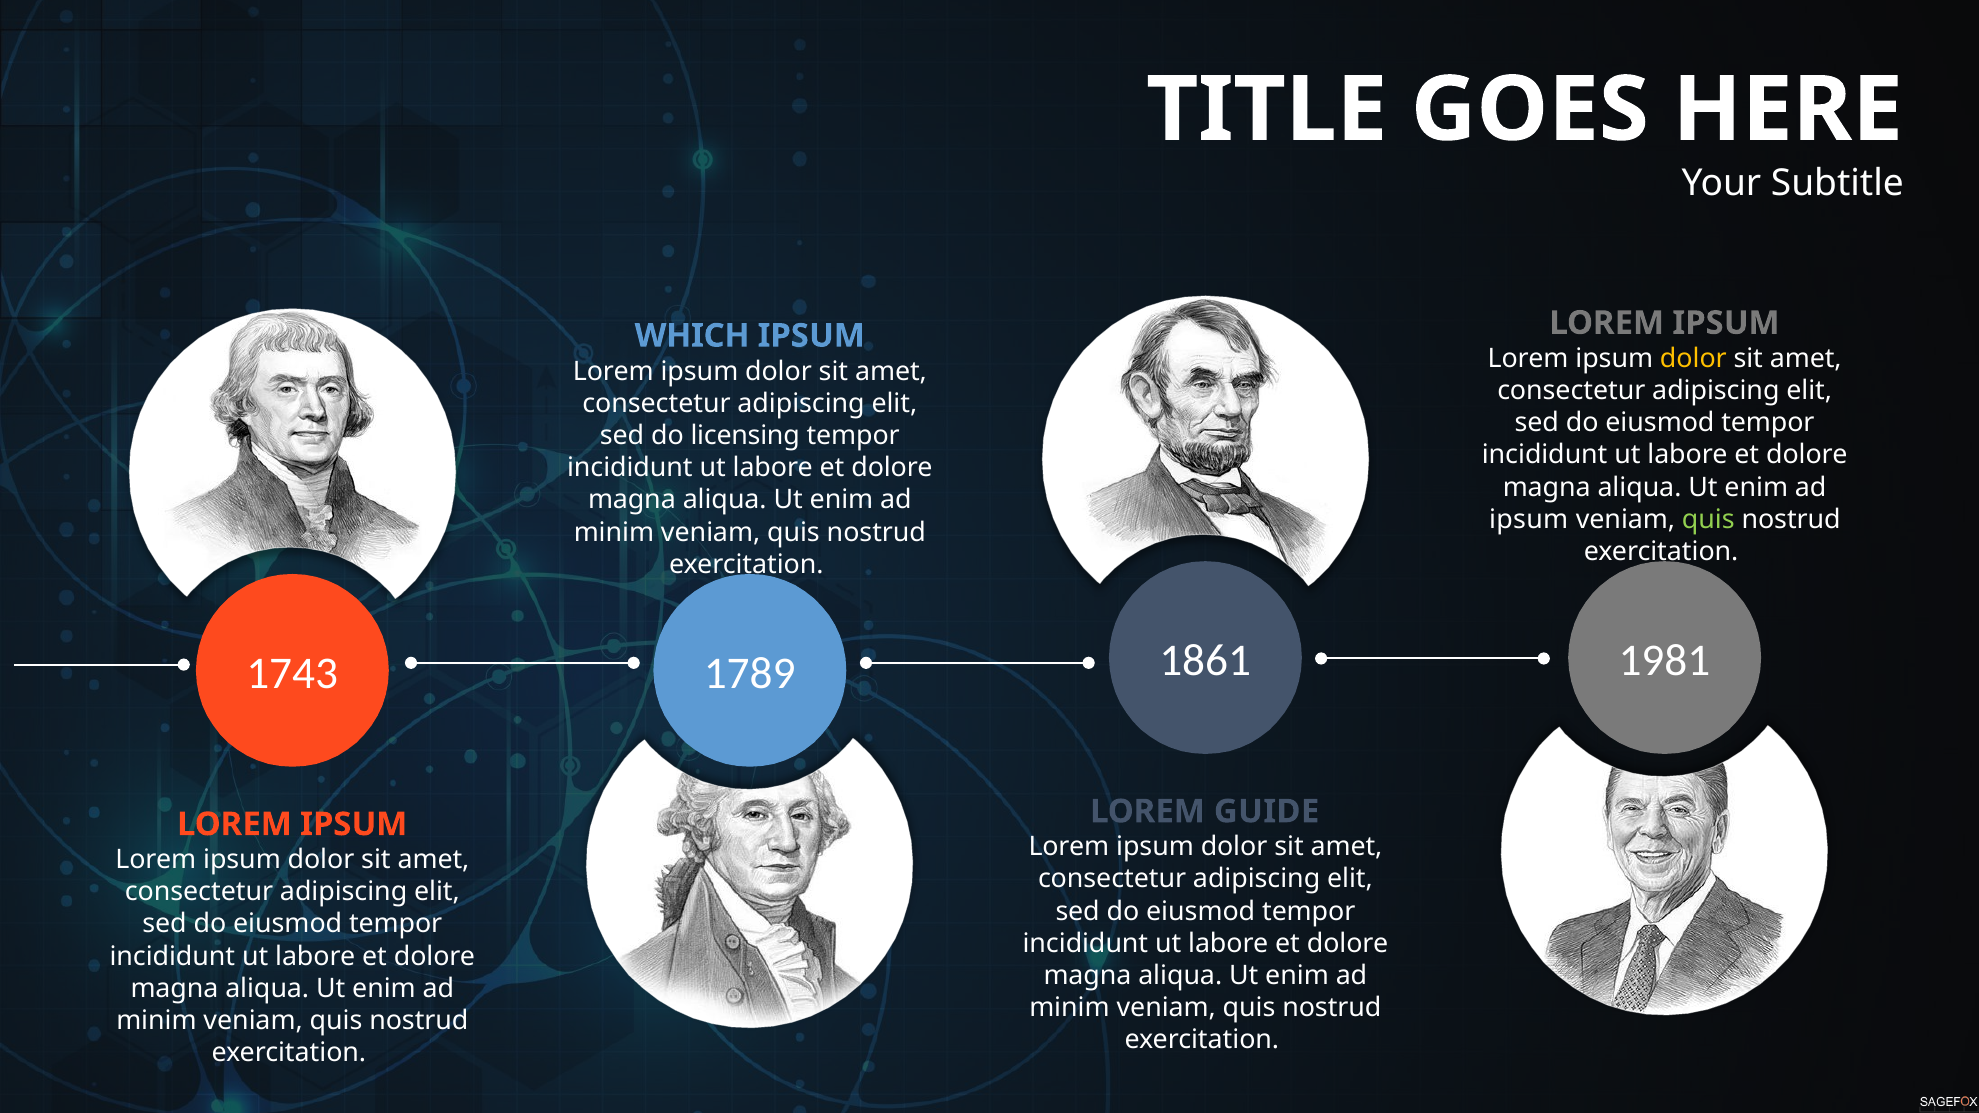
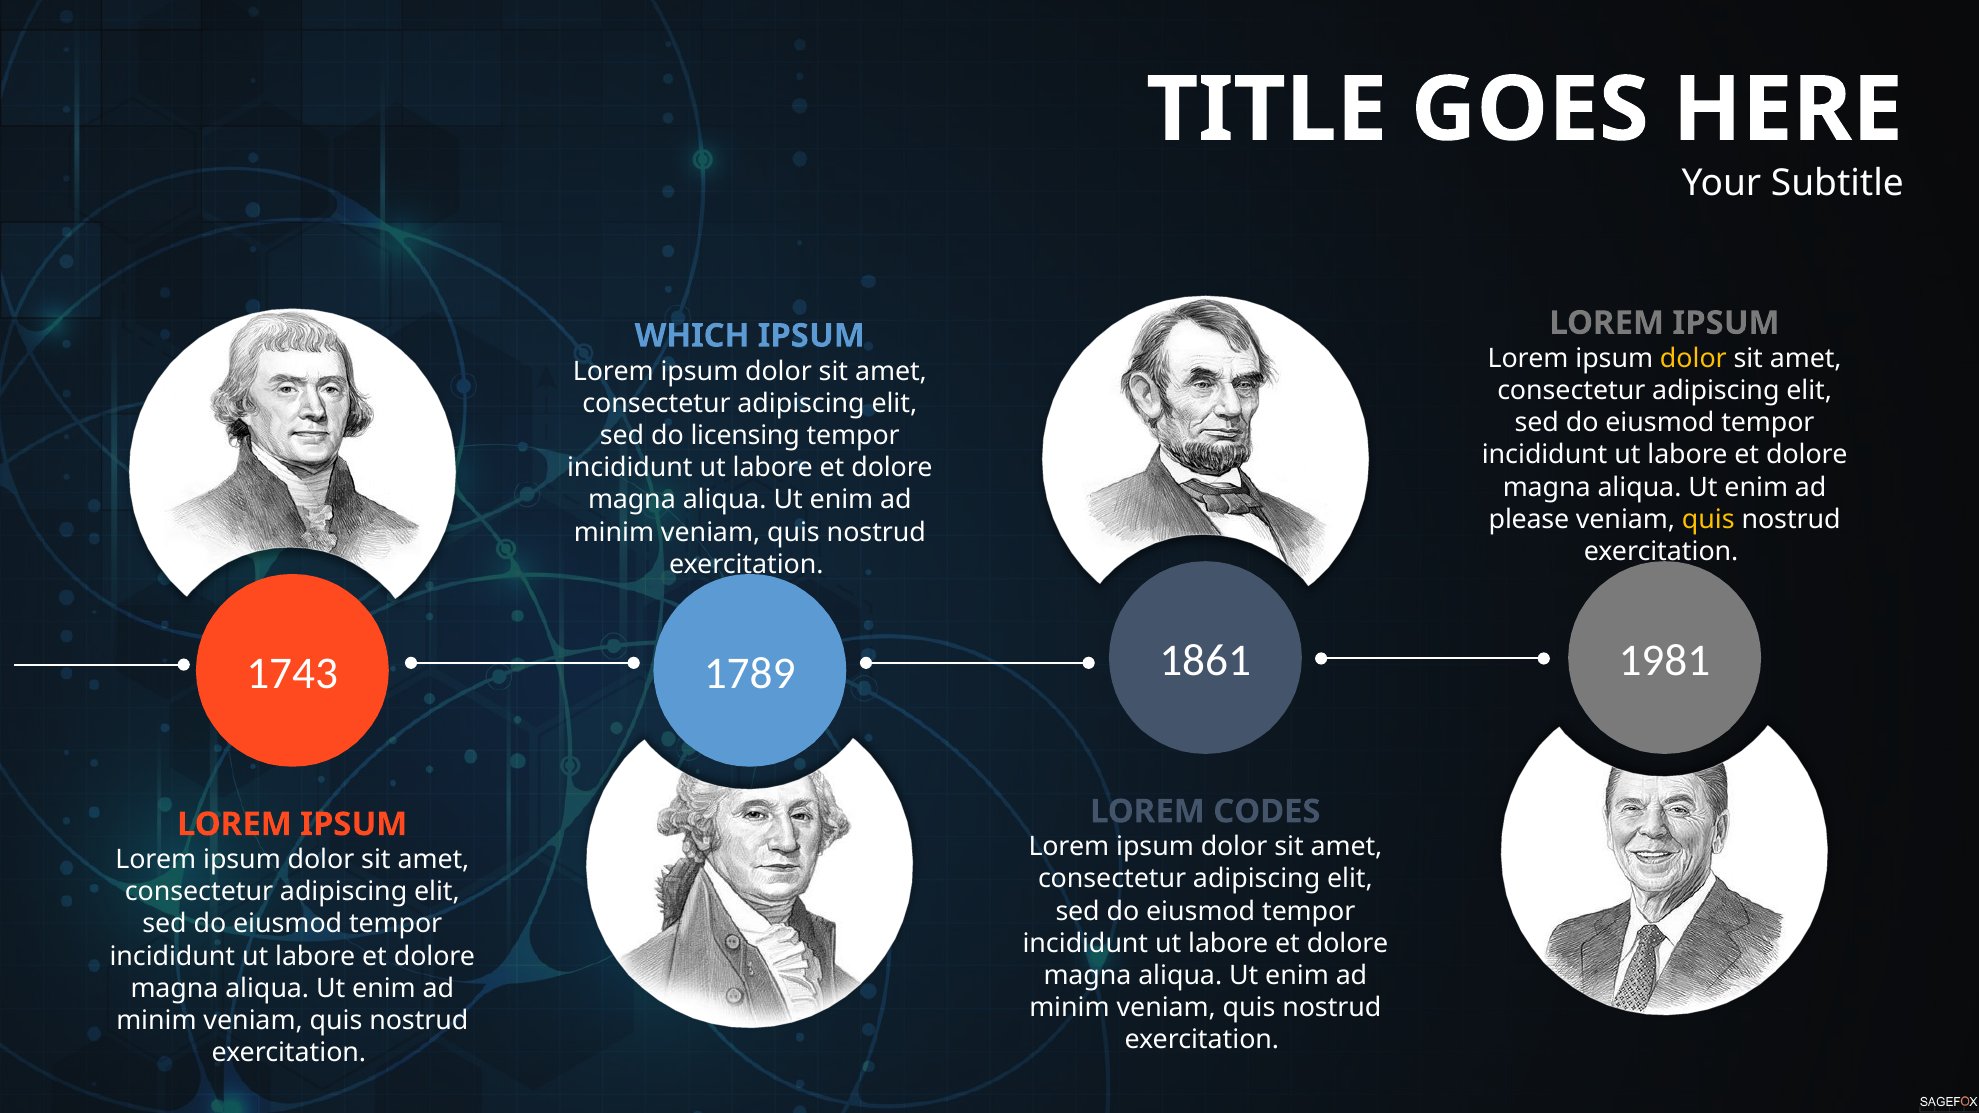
ipsum at (1529, 519): ipsum -> please
quis at (1708, 519) colour: light green -> yellow
GUIDE: GUIDE -> CODES
